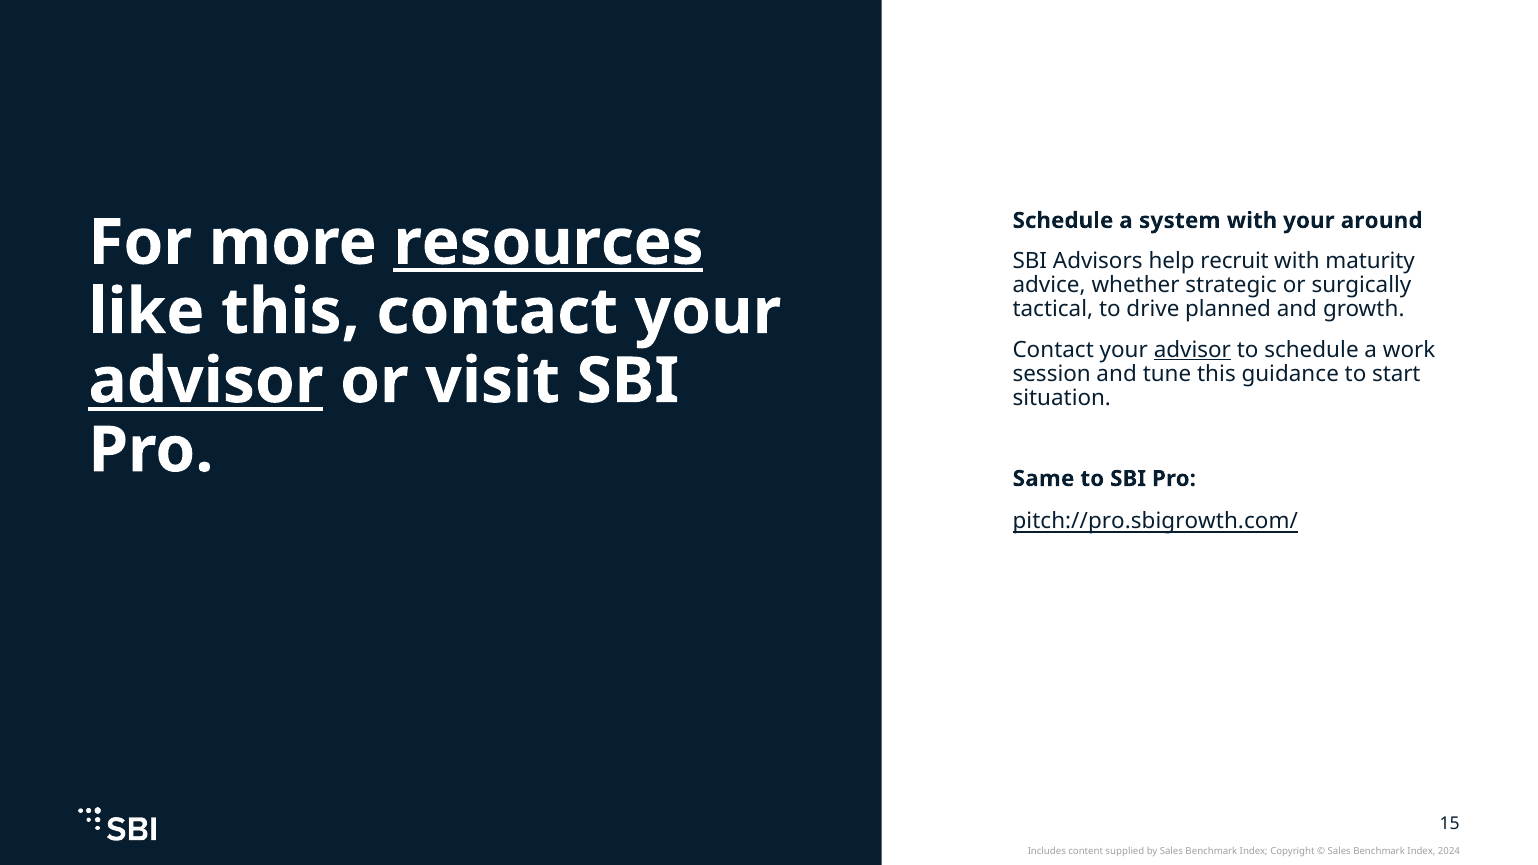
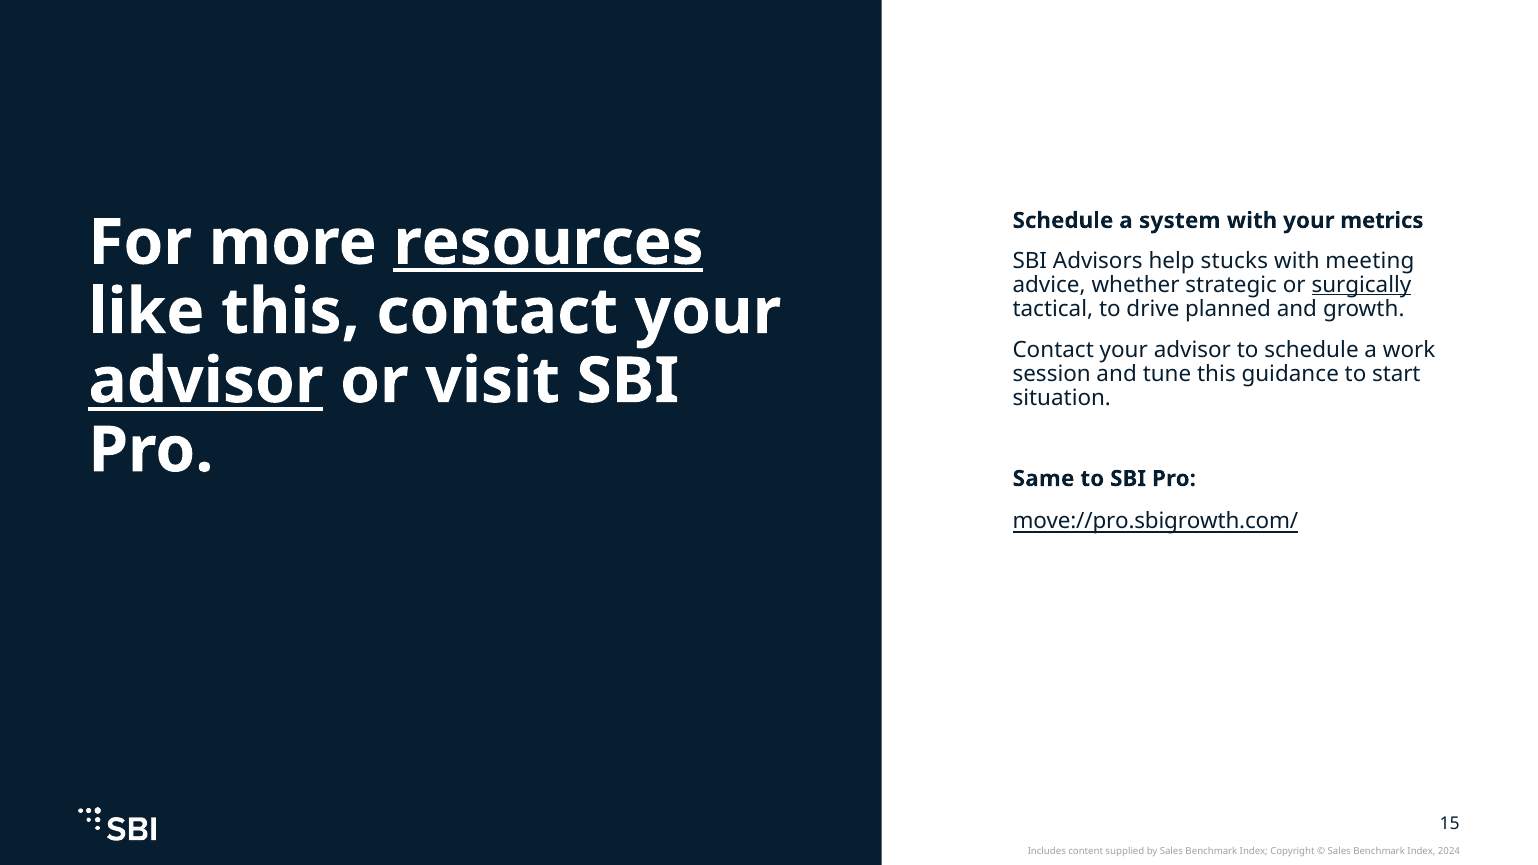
around: around -> metrics
recruit: recruit -> stucks
maturity: maturity -> meeting
surgically underline: none -> present
advisor at (1192, 350) underline: present -> none
pitch://pro.sbigrowth.com/: pitch://pro.sbigrowth.com/ -> move://pro.sbigrowth.com/
